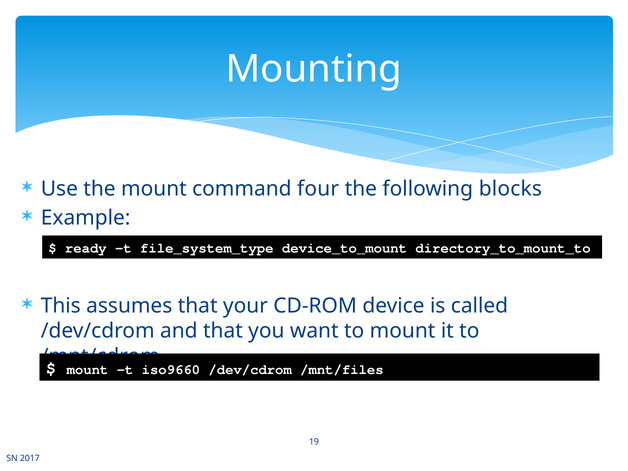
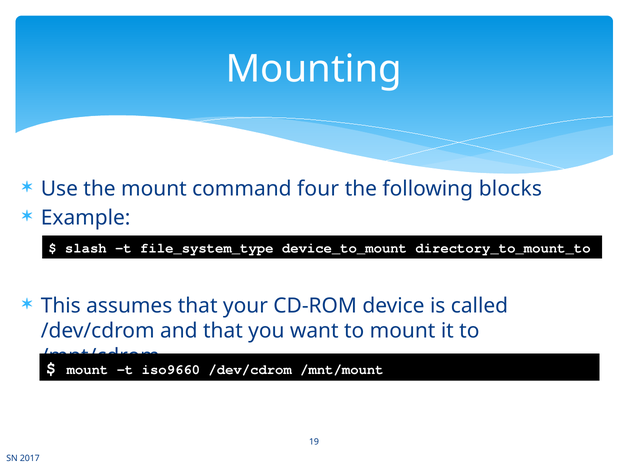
ready: ready -> slash
/mnt/files: /mnt/files -> /mnt/mount
